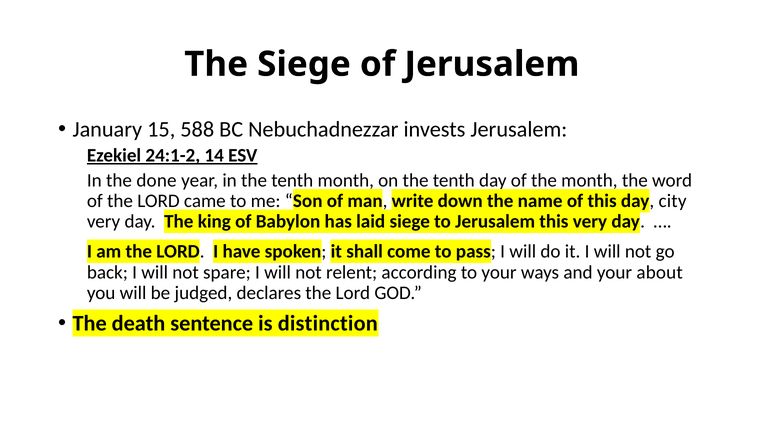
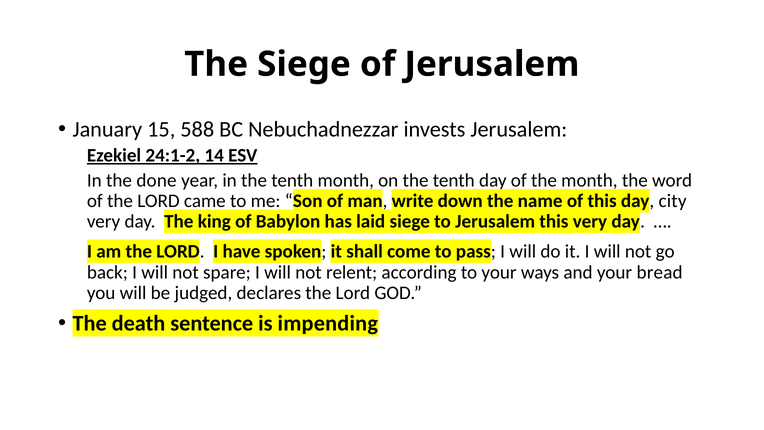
about: about -> bread
distinction: distinction -> impending
